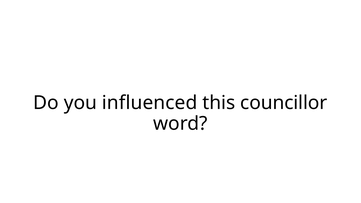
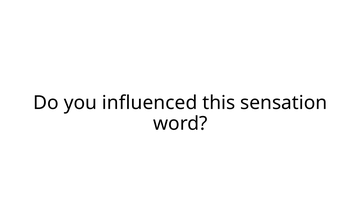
councillor: councillor -> sensation
